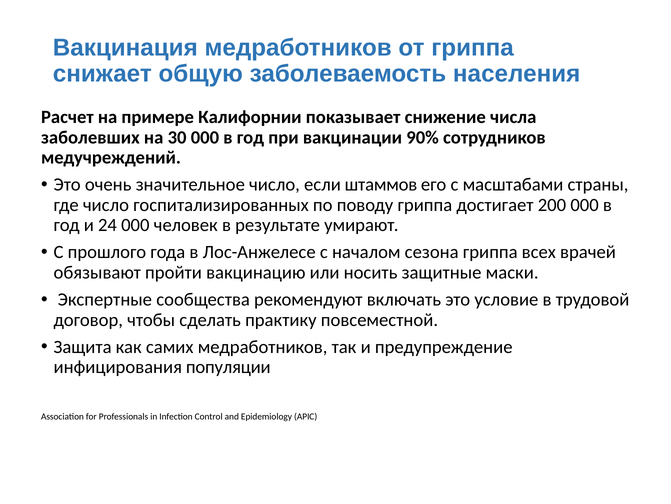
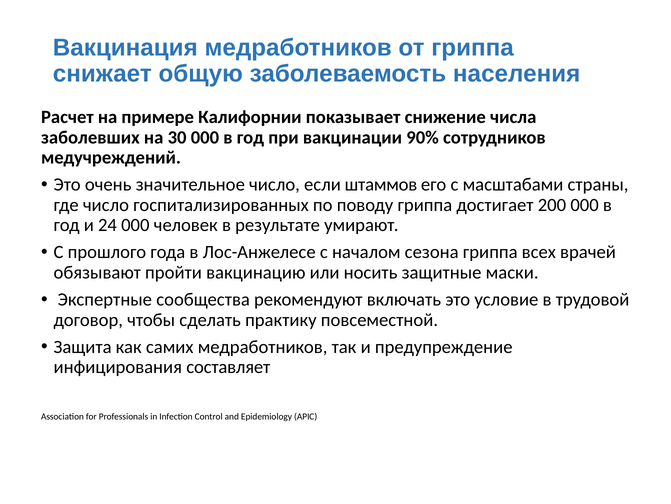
популяции: популяции -> составляет
